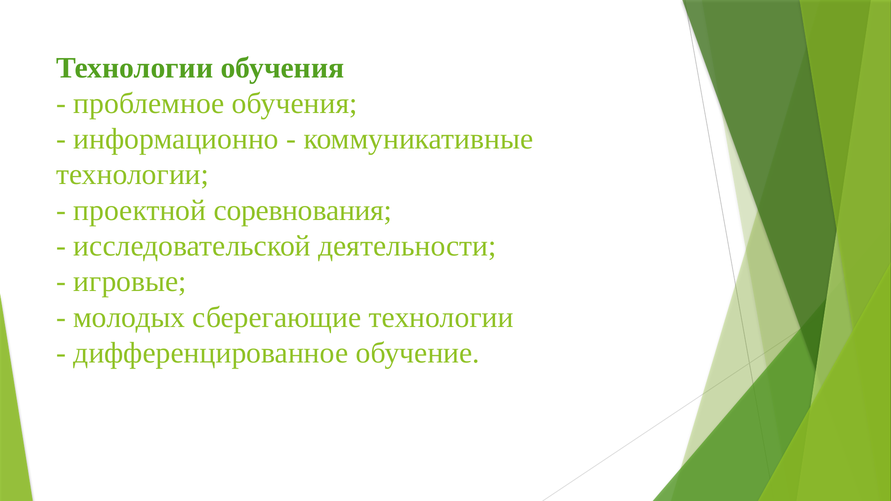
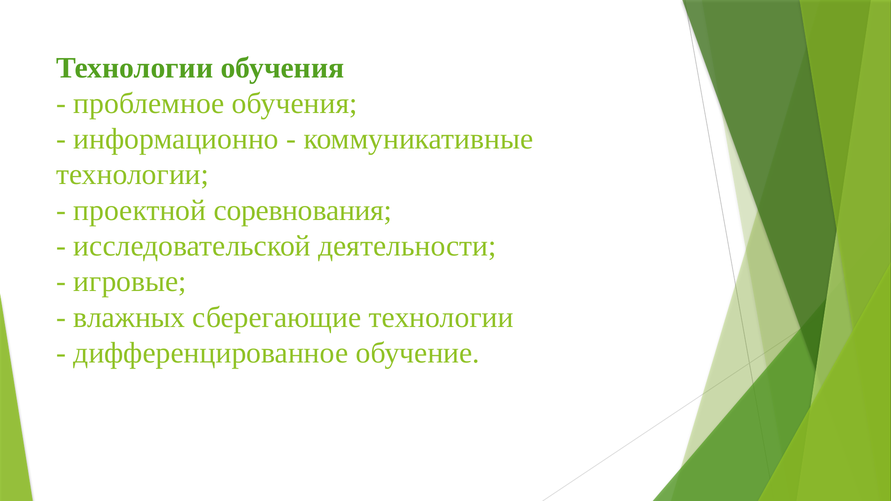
молодых: молодых -> влажных
